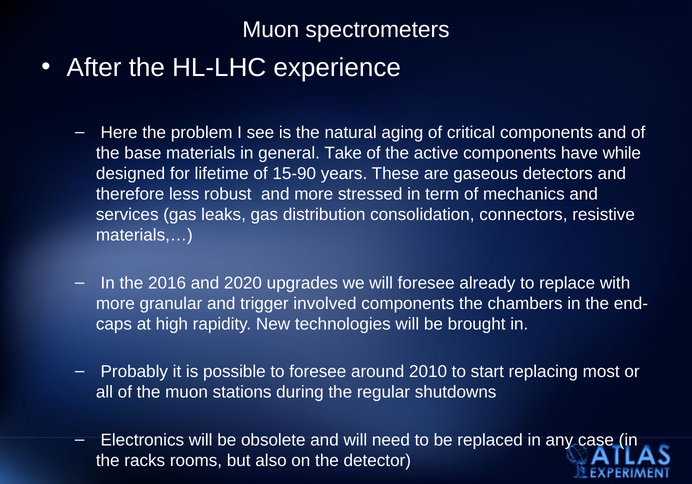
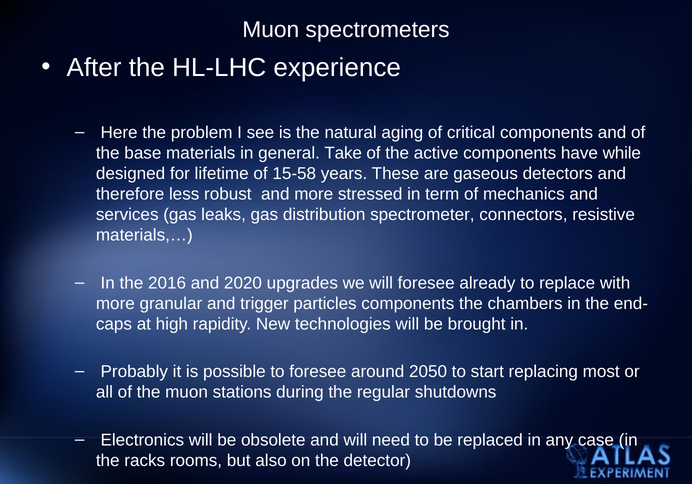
15-90: 15-90 -> 15-58
consolidation: consolidation -> spectrometer
involved: involved -> particles
2010: 2010 -> 2050
